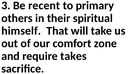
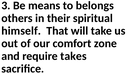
recent: recent -> means
primary: primary -> belongs
